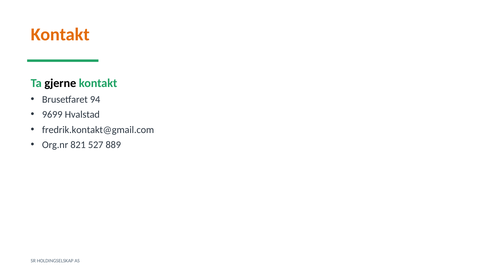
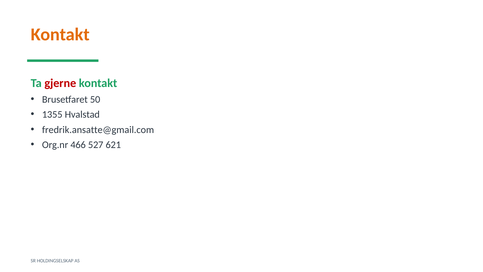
gjerne colour: black -> red
94: 94 -> 50
9699: 9699 -> 1355
fredrik.kontakt@gmail.com: fredrik.kontakt@gmail.com -> fredrik.ansatte@gmail.com
821: 821 -> 466
889: 889 -> 621
